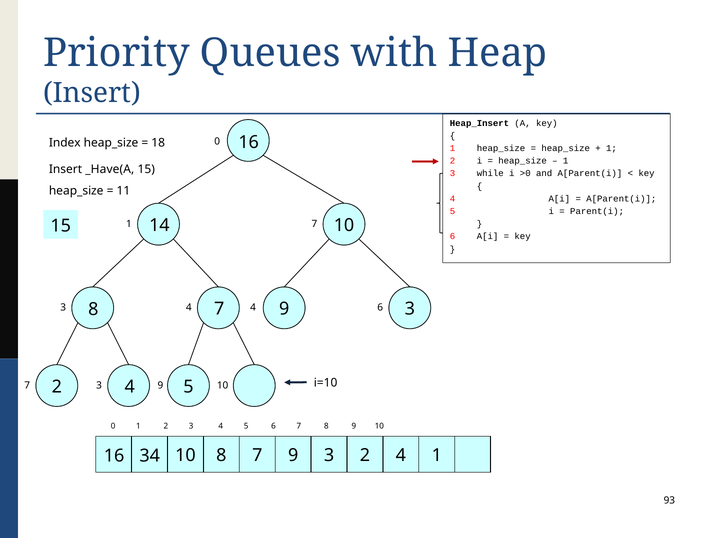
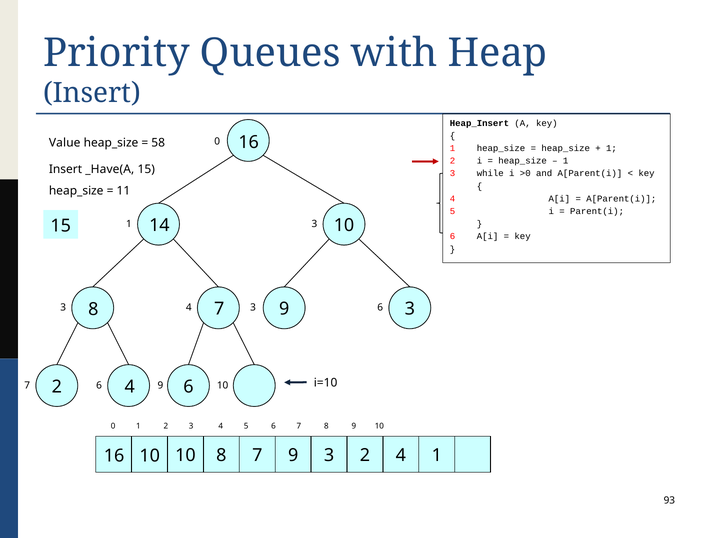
Index: Index -> Value
18: 18 -> 58
7 at (314, 224): 7 -> 3
4 4: 4 -> 3
2 5: 5 -> 6
3 at (99, 386): 3 -> 6
16 34: 34 -> 10
